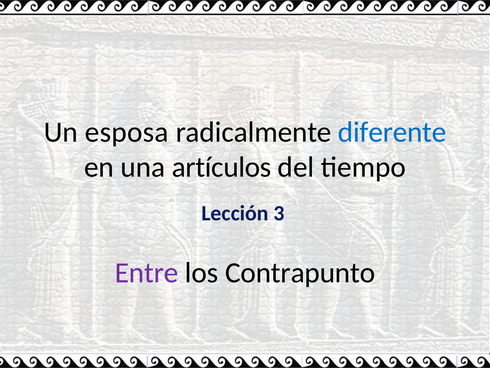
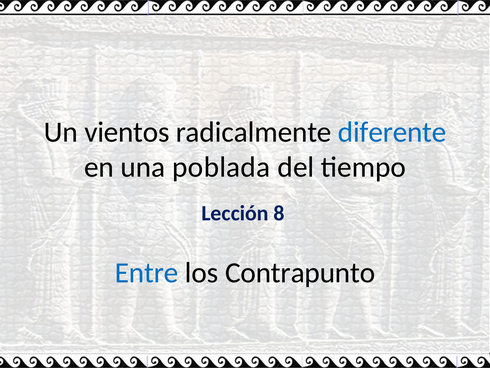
esposa: esposa -> vientos
artículos: artículos -> poblada
3: 3 -> 8
Entre colour: purple -> blue
